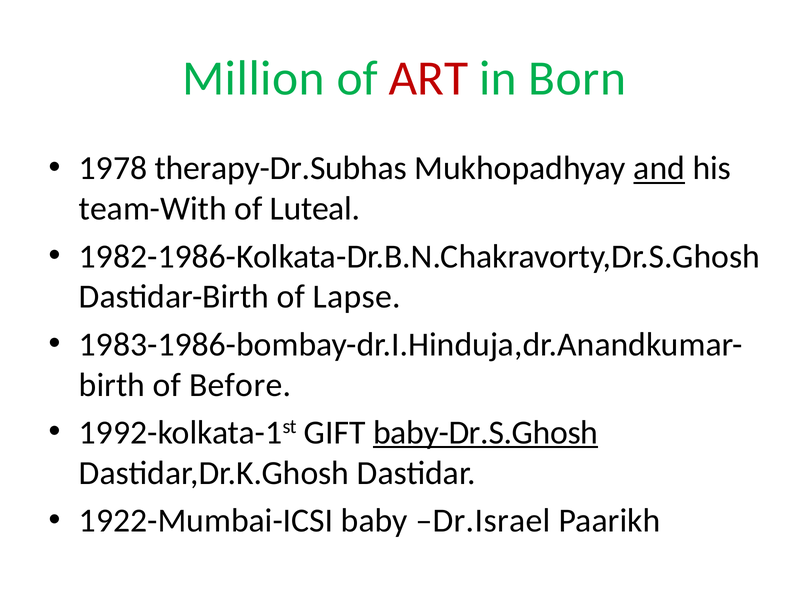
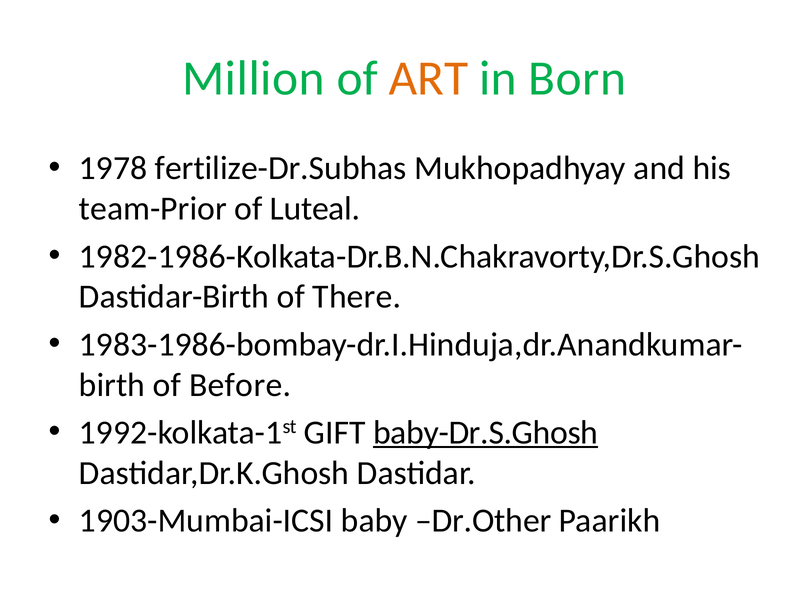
ART colour: red -> orange
therapy-Dr.Subhas: therapy-Dr.Subhas -> fertilize-Dr.Subhas
and underline: present -> none
team-With: team-With -> team-Prior
Lapse: Lapse -> There
1922-Mumbai-ICSI: 1922-Mumbai-ICSI -> 1903-Mumbai-ICSI
Dr.Israel: Dr.Israel -> Dr.Other
